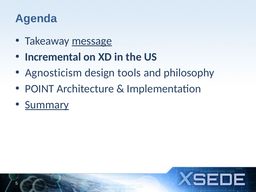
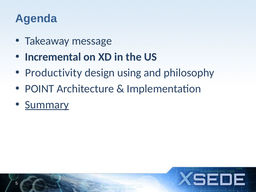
message underline: present -> none
Agnosticism: Agnosticism -> Productivity
tools: tools -> using
